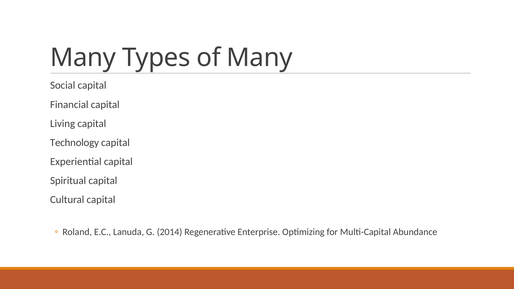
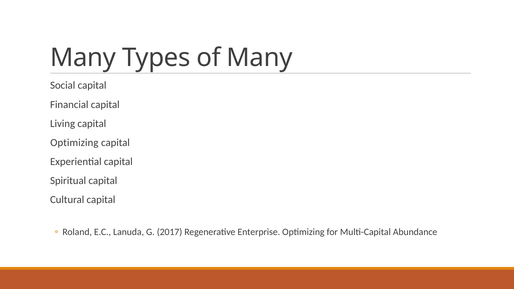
Technology at (74, 143): Technology -> Optimizing
2014: 2014 -> 2017
